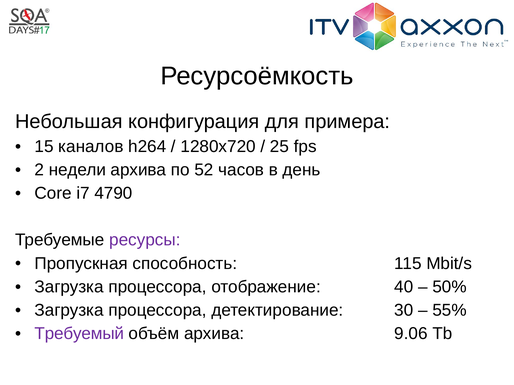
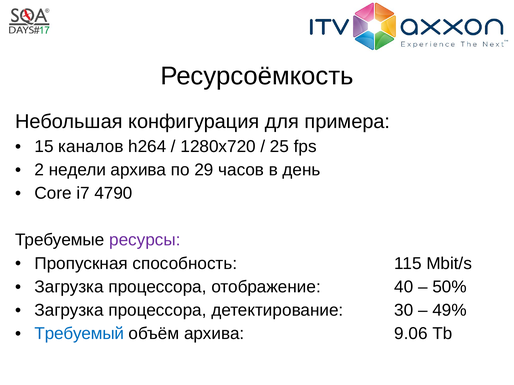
52: 52 -> 29
55%: 55% -> 49%
Требуемый colour: purple -> blue
